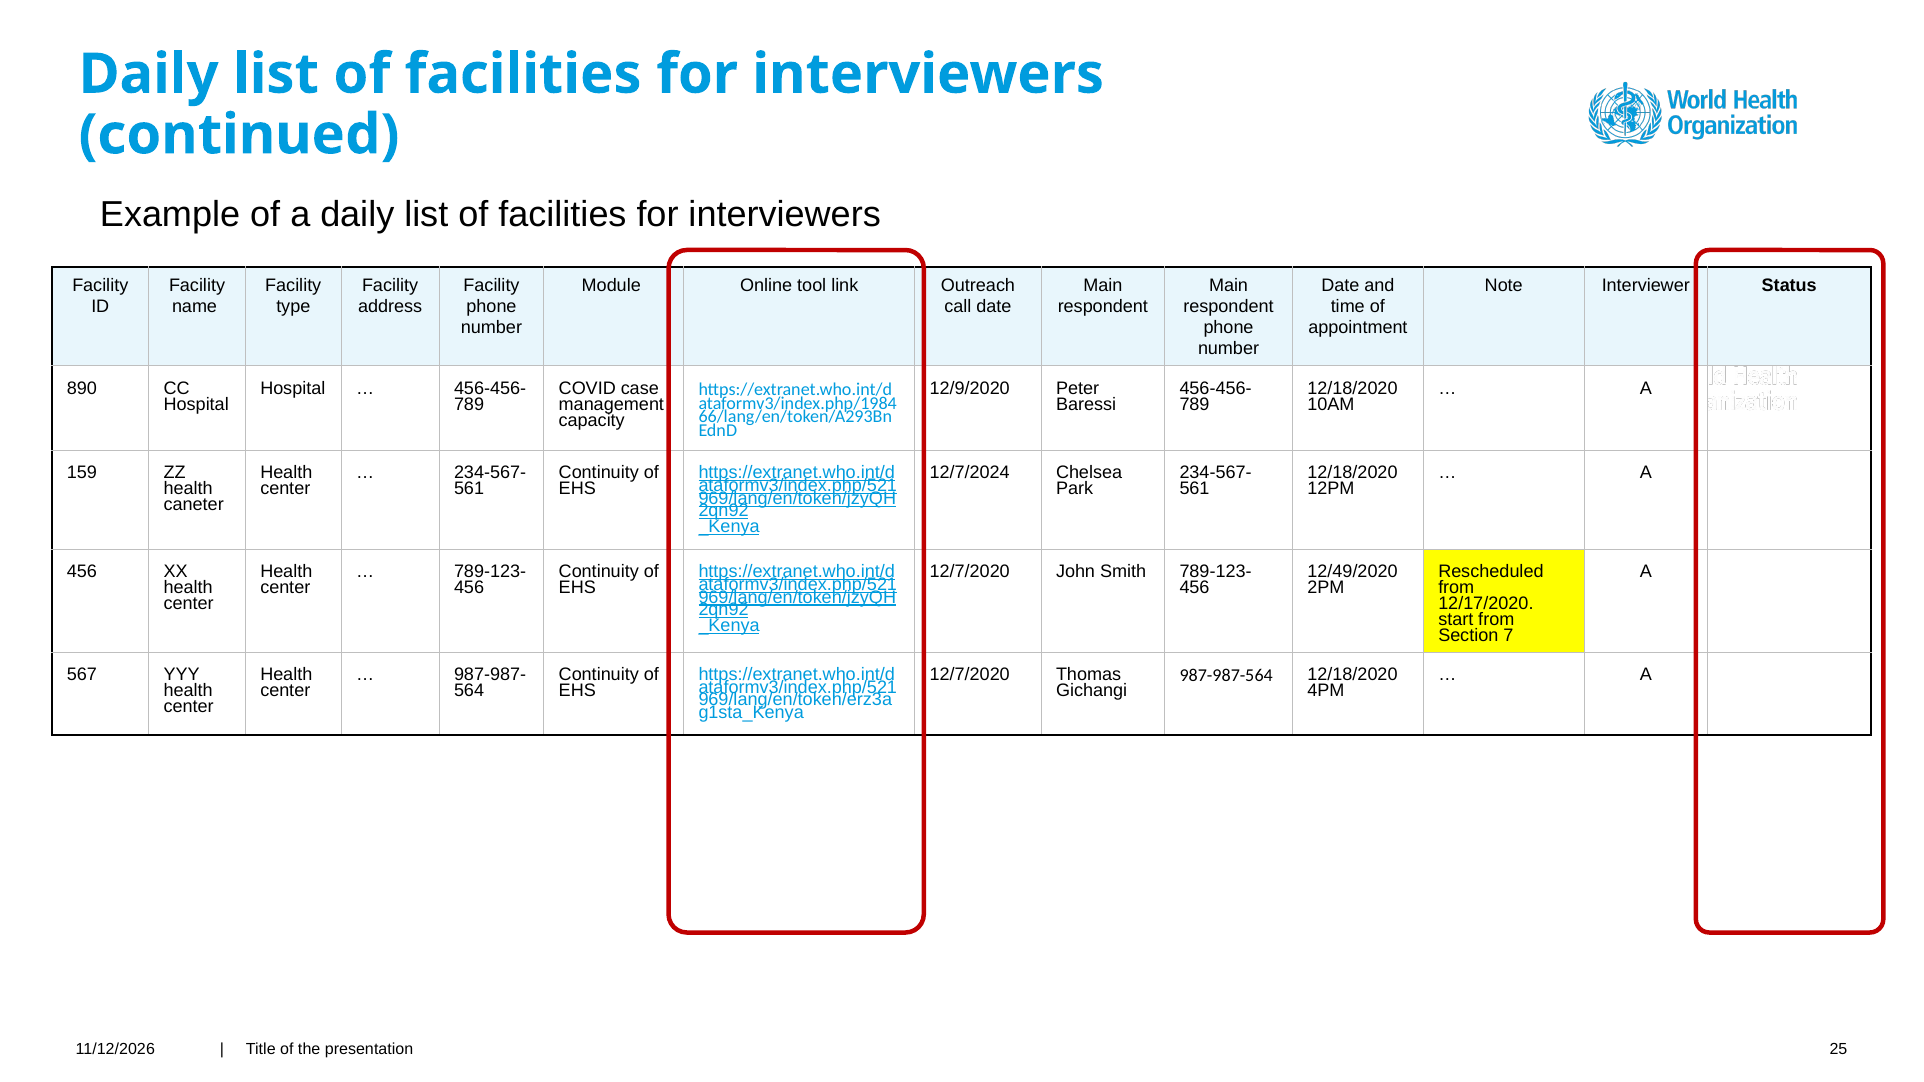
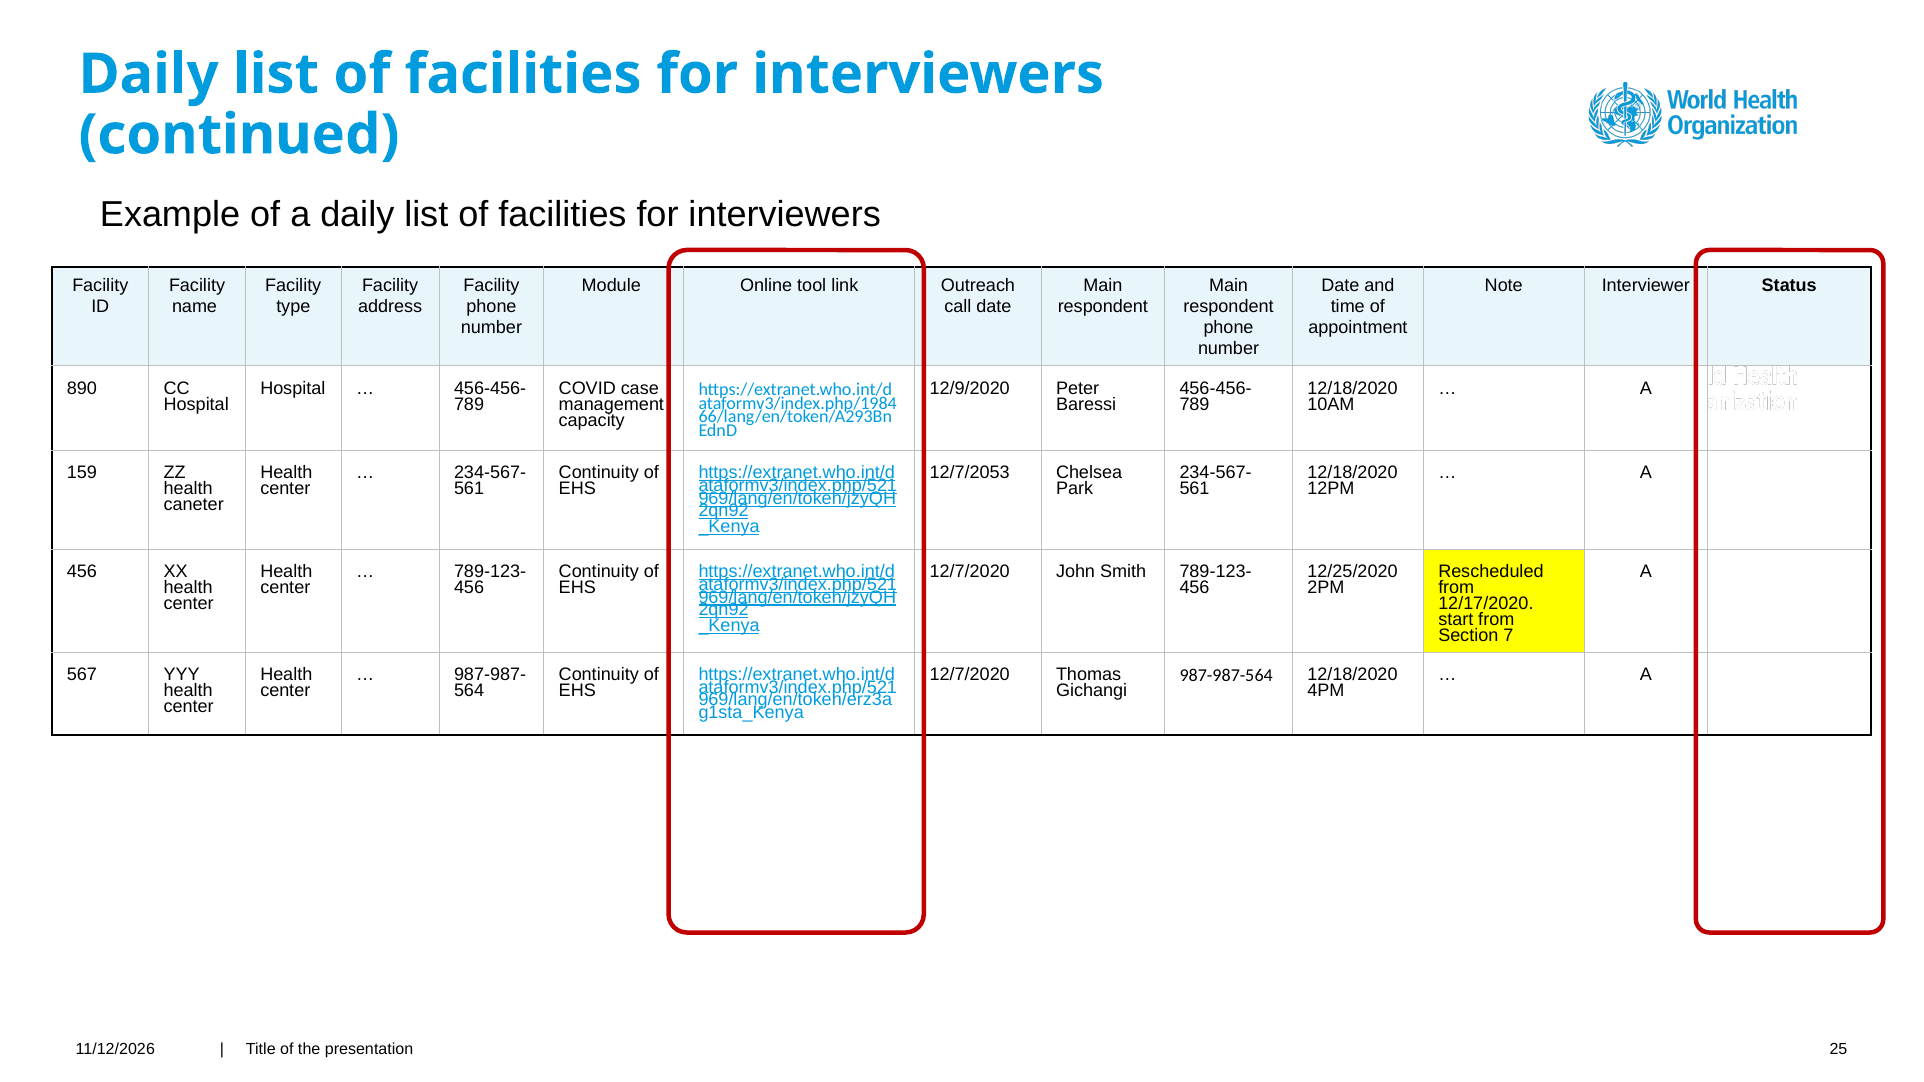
12/7/2024: 12/7/2024 -> 12/7/2053
12/49/2020: 12/49/2020 -> 12/25/2020
